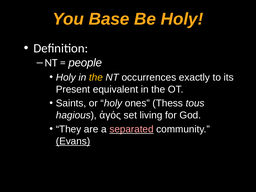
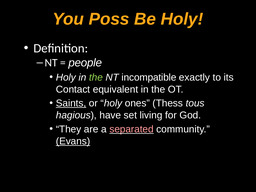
Base: Base -> Poss
the at (96, 77) colour: yellow -> light green
occurrences: occurrences -> incompatible
Present: Present -> Contact
Saints underline: none -> present
ἀγός: ἀγός -> have
